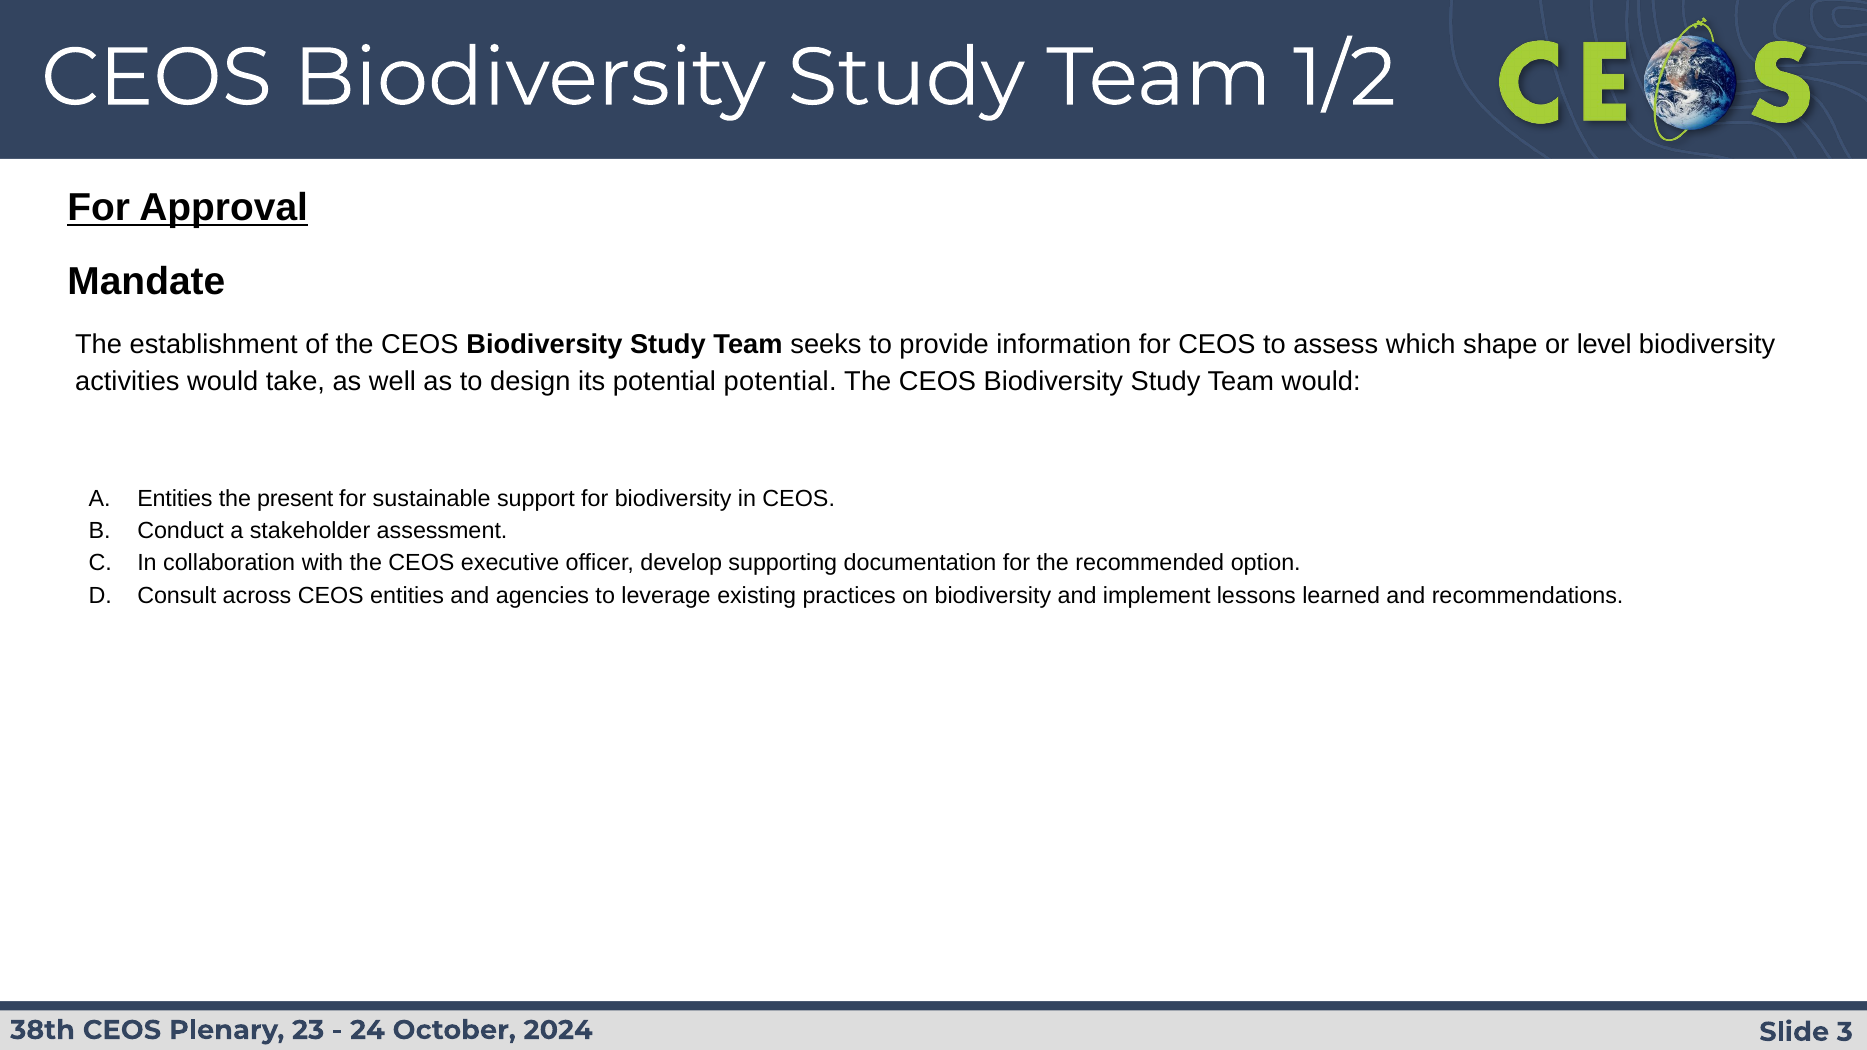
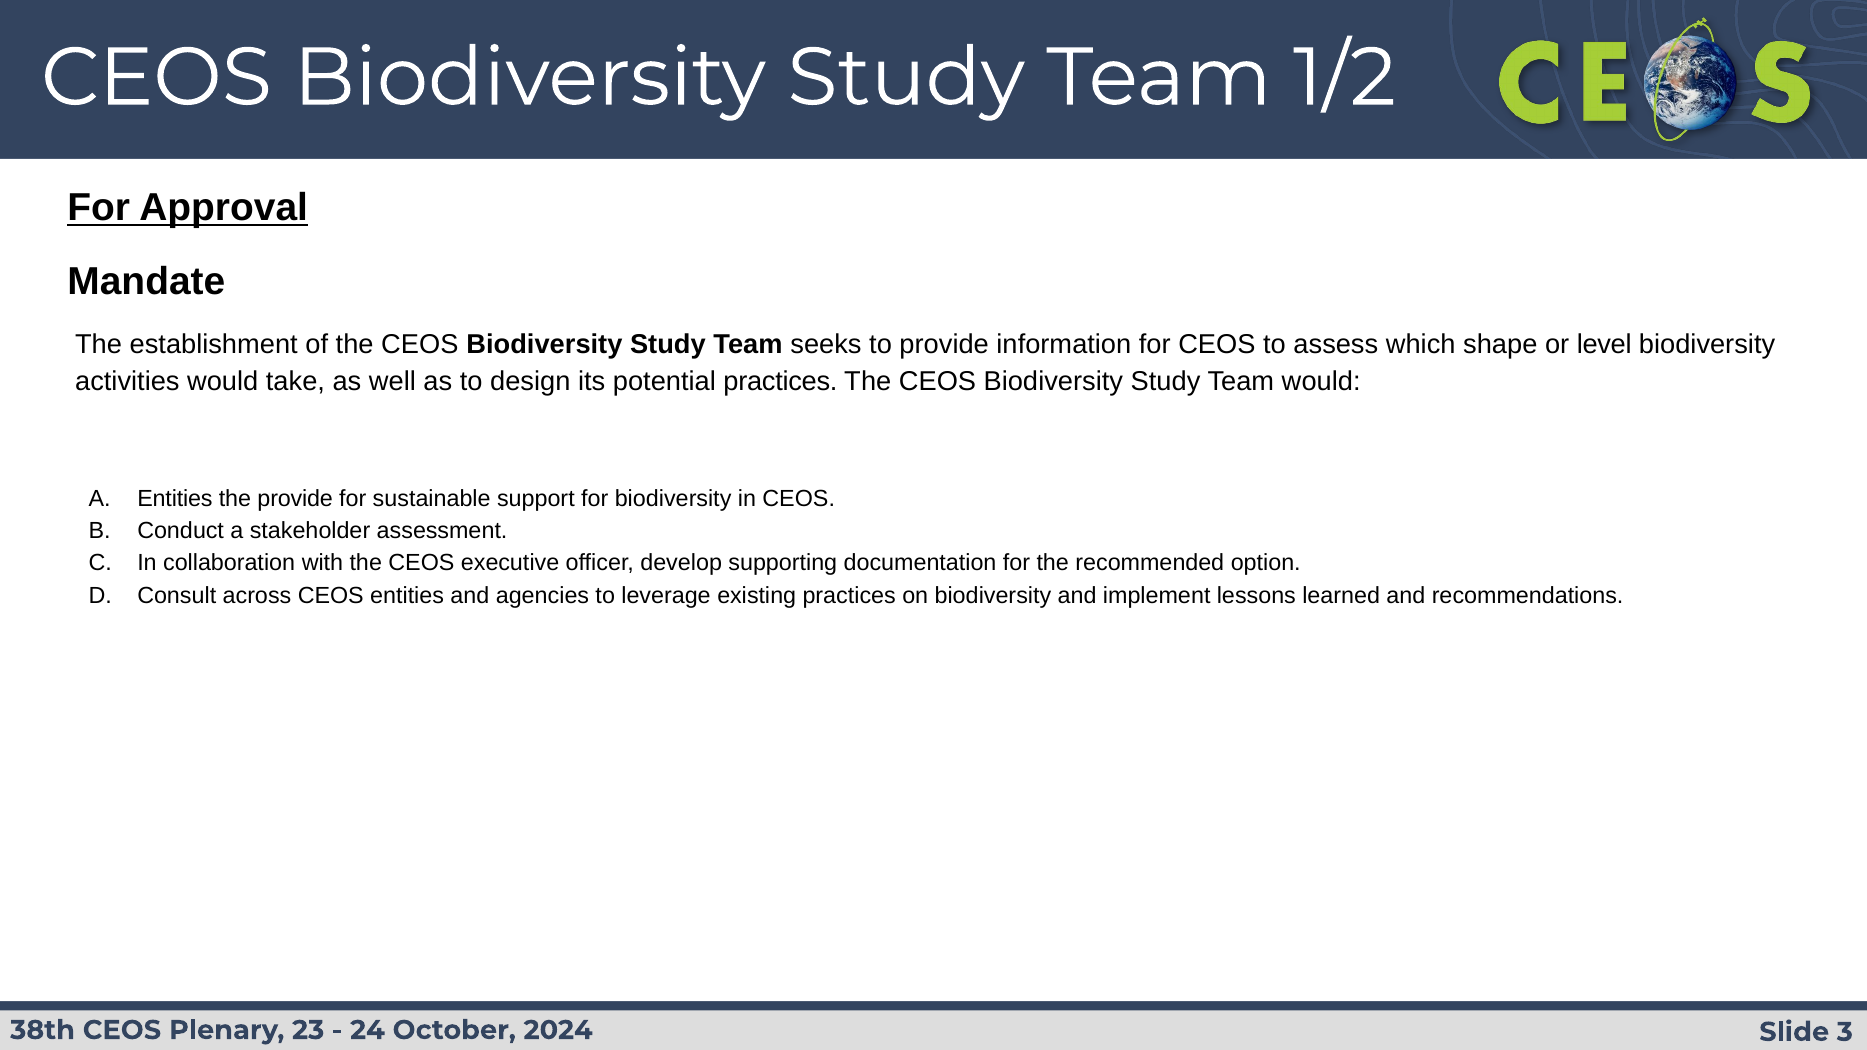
potential potential: potential -> practices
the present: present -> provide
